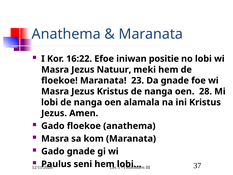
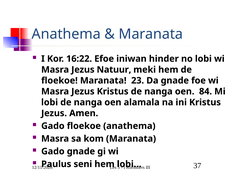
positie: positie -> hinder
28: 28 -> 84
